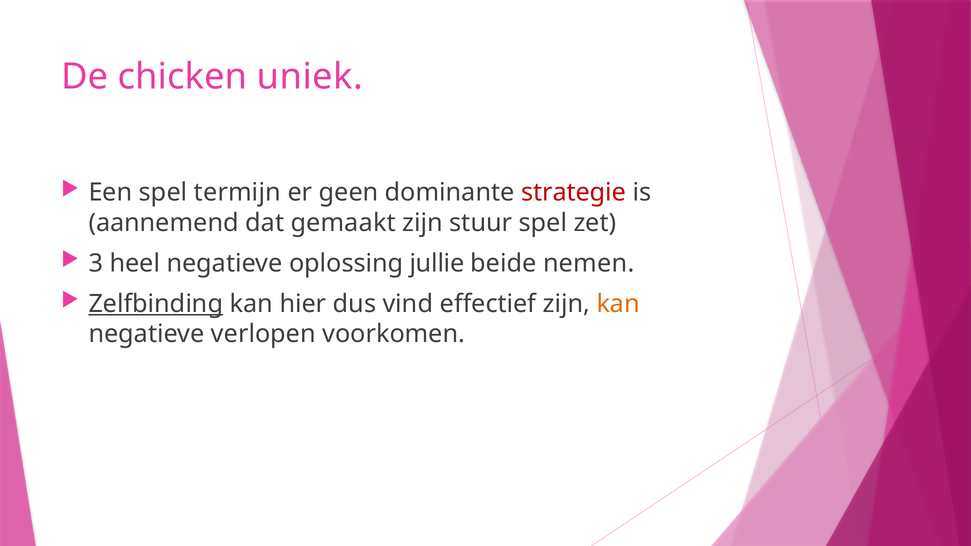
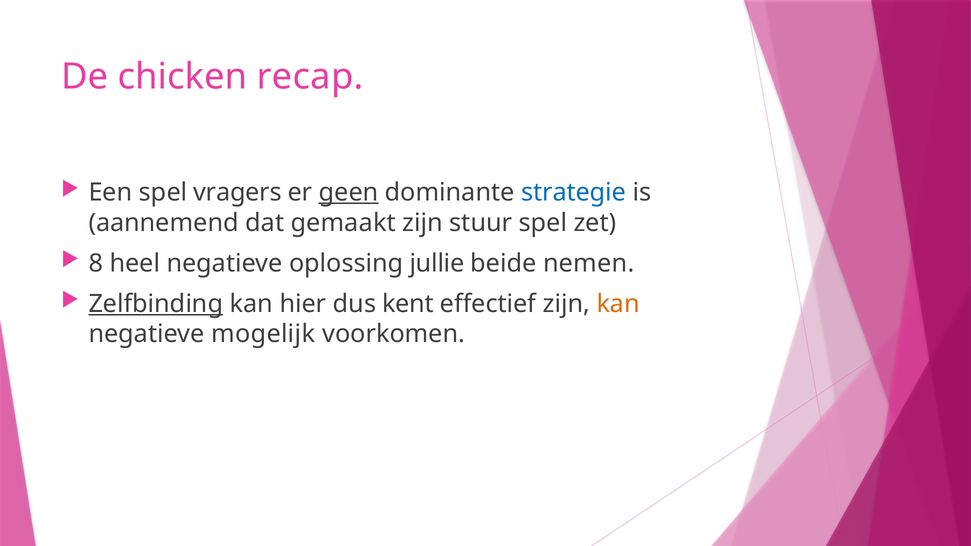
uniek: uniek -> recap
termijn: termijn -> vragers
geen underline: none -> present
strategie colour: red -> blue
3: 3 -> 8
vind: vind -> kent
verlopen: verlopen -> mogelijk
